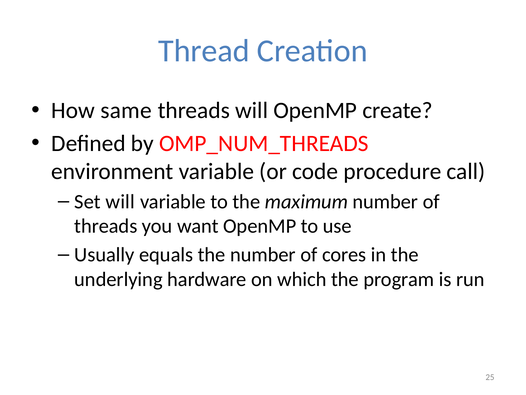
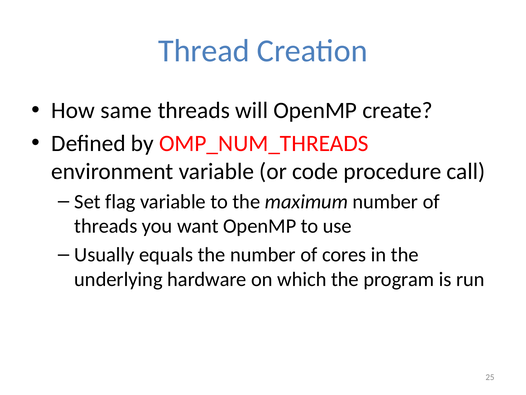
Set will: will -> flag
